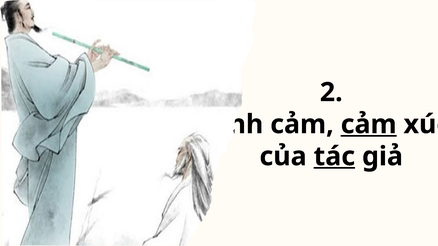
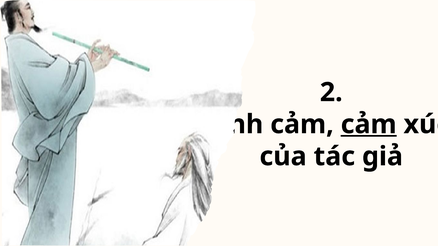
tác underline: present -> none
